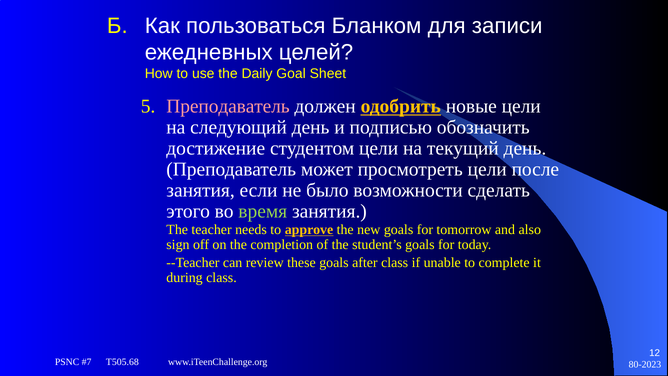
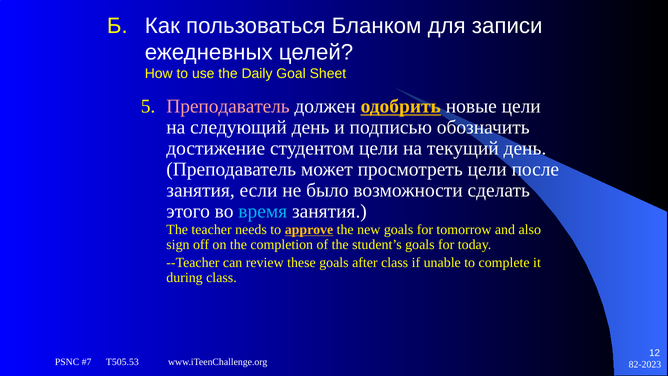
время colour: light green -> light blue
T505.68: T505.68 -> T505.53
80-2023: 80-2023 -> 82-2023
